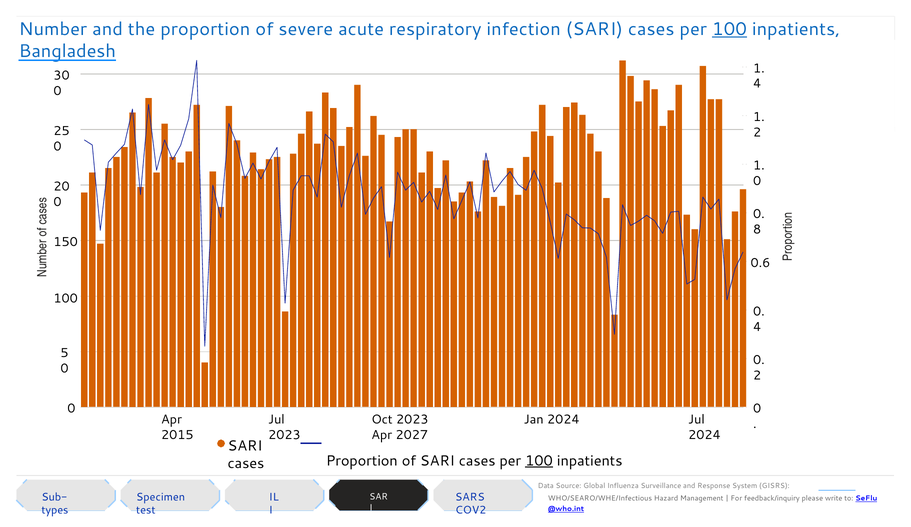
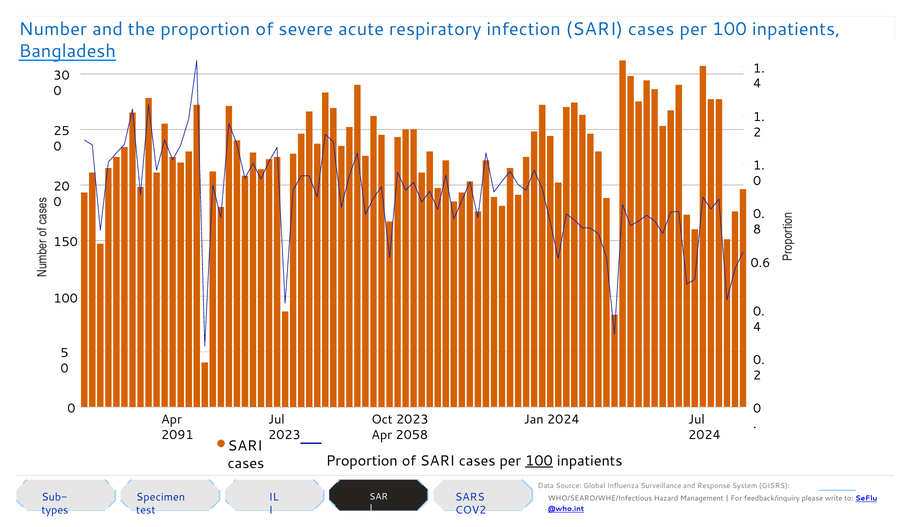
100 at (729, 29) underline: present -> none
2015: 2015 -> 2091
2027: 2027 -> 2058
